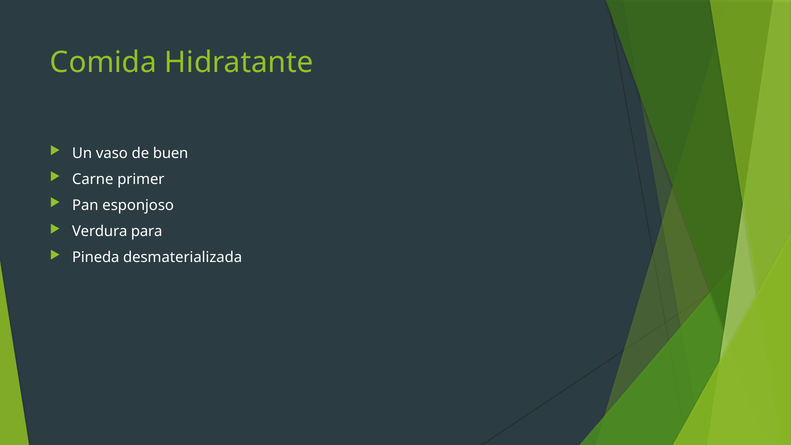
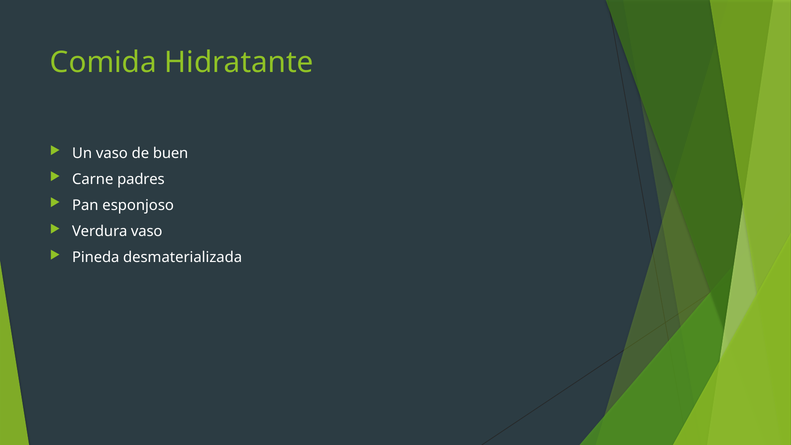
primer: primer -> padres
Verdura para: para -> vaso
